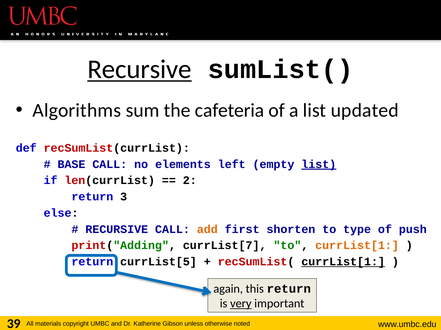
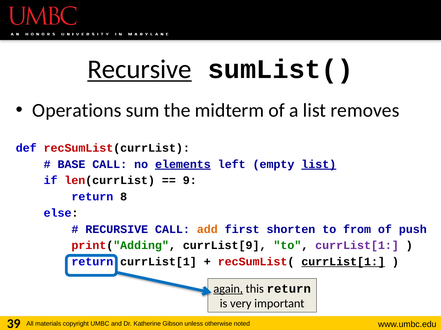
Algorithms: Algorithms -> Operations
cafeteria: cafeteria -> midterm
updated: updated -> removes
elements underline: none -> present
2: 2 -> 9
3: 3 -> 8
type: type -> from
currList[7: currList[7 -> currList[9
currList[1 at (357, 246) colour: orange -> purple
return currList[5: currList[5 -> currList[1
again underline: none -> present
very underline: present -> none
